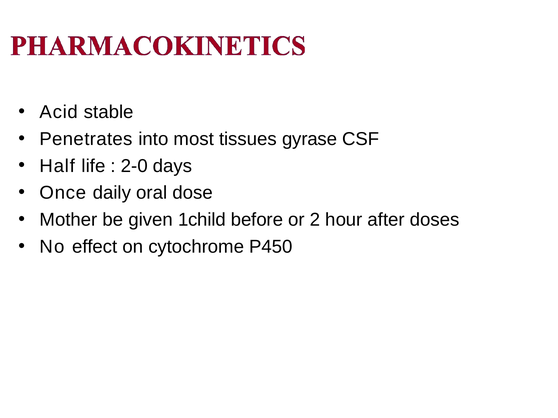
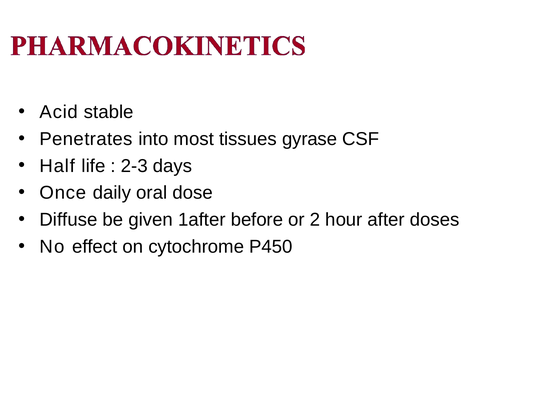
2-0: 2-0 -> 2-3
Mother: Mother -> Diffuse
1child: 1child -> 1after
